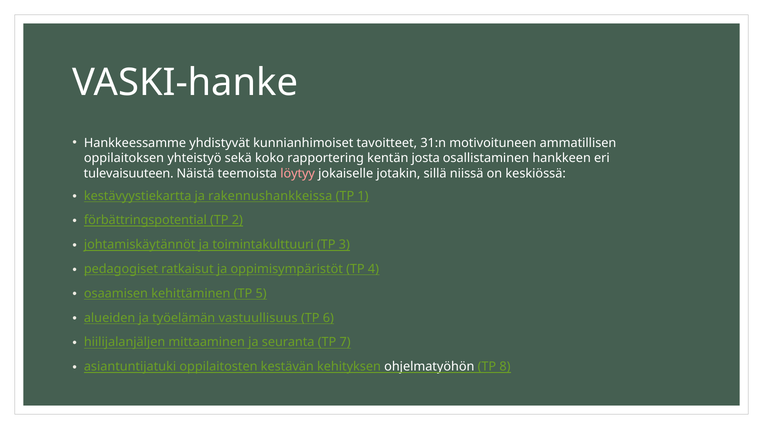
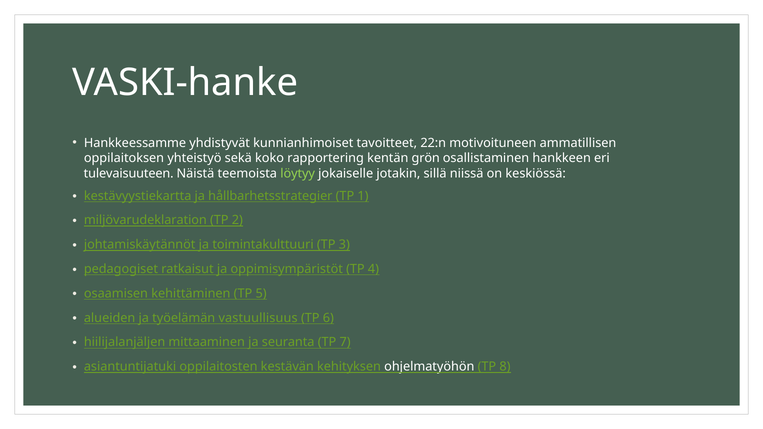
31:n: 31:n -> 22:n
josta: josta -> grön
löytyy colour: pink -> light green
rakennushankkeissa: rakennushankkeissa -> hållbarhetsstrategier
förbättringspotential: förbättringspotential -> miljövarudeklaration
